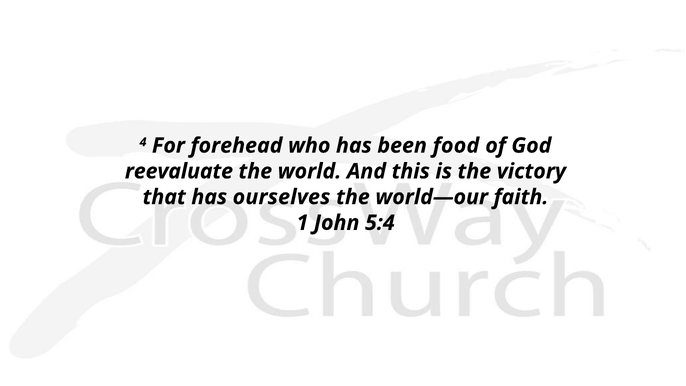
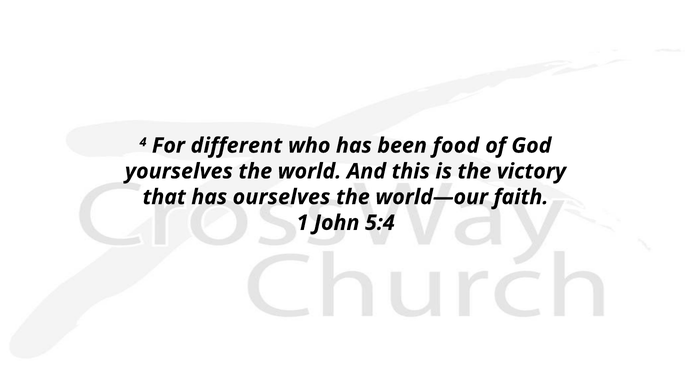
forehead: forehead -> different
reevaluate: reevaluate -> yourselves
